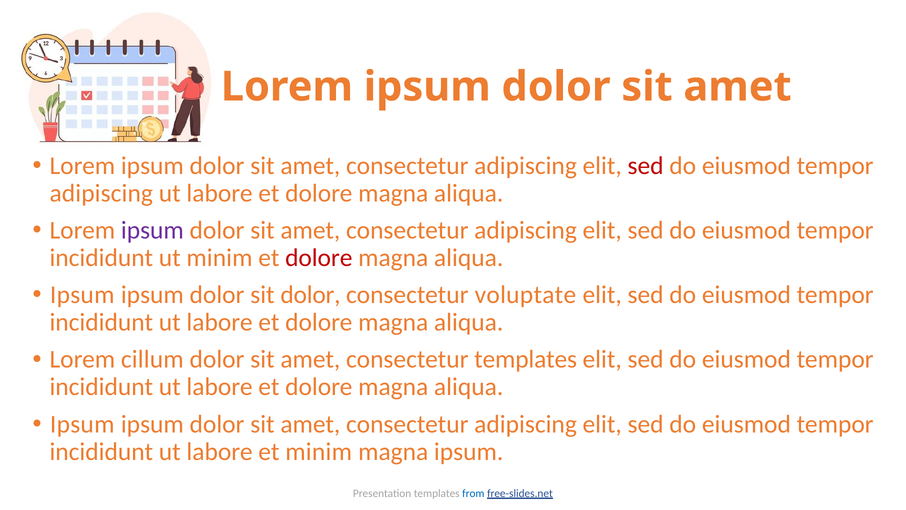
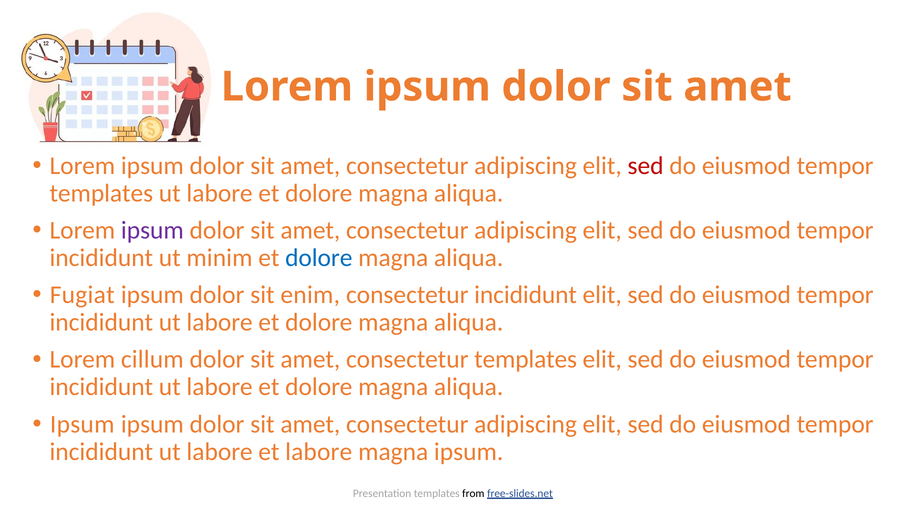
adipiscing at (101, 193): adipiscing -> templates
dolore at (319, 258) colour: red -> blue
Ipsum at (82, 295): Ipsum -> Fugiat
sit dolor: dolor -> enim
consectetur voluptate: voluptate -> incididunt
et minim: minim -> labore
from colour: blue -> black
